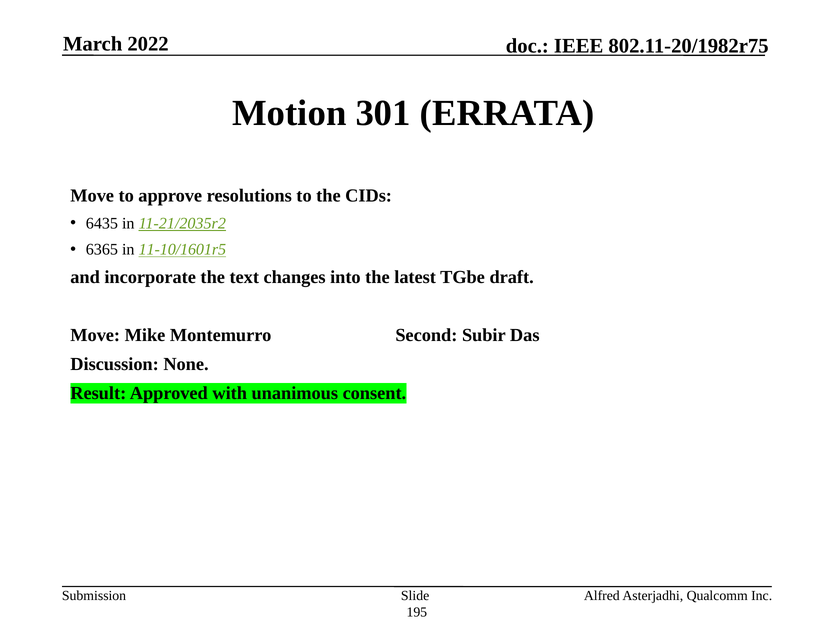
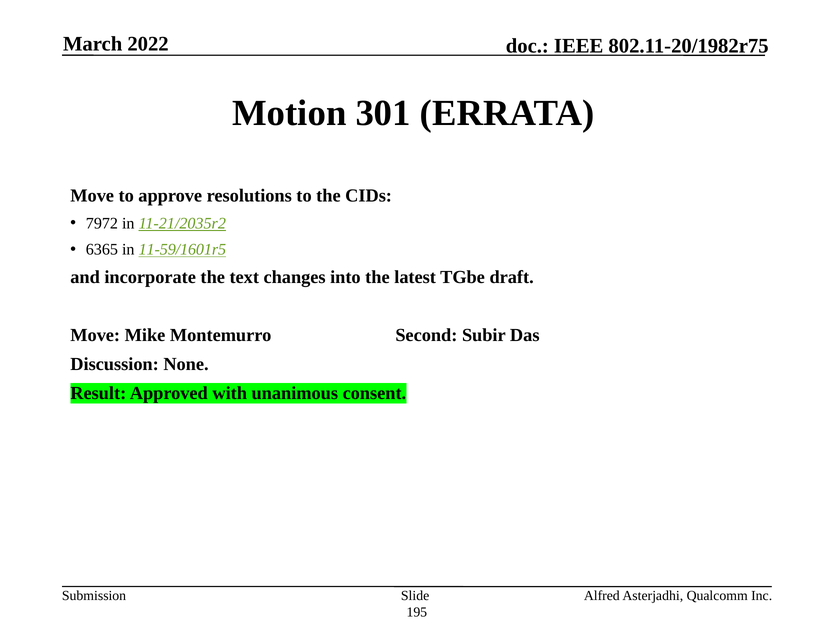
6435: 6435 -> 7972
11-10/1601r5: 11-10/1601r5 -> 11-59/1601r5
